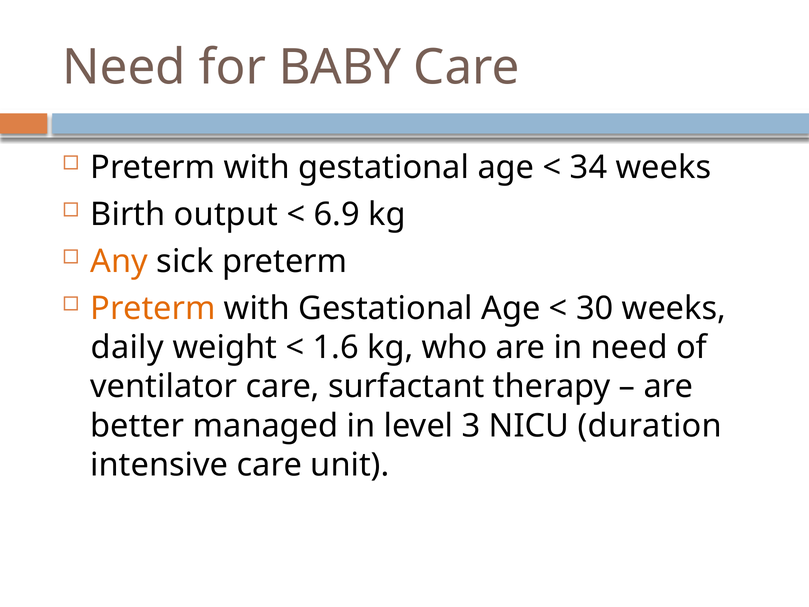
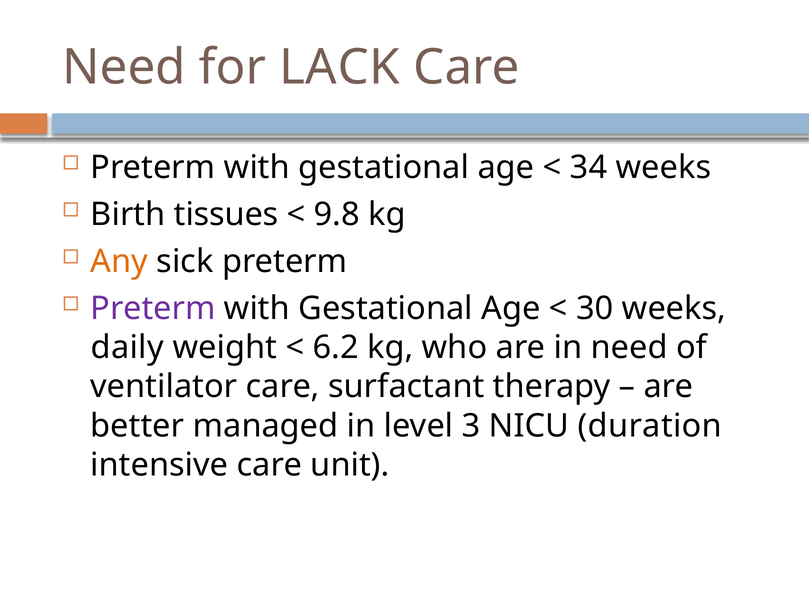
BABY: BABY -> LACK
output: output -> tissues
6.9: 6.9 -> 9.8
Preterm at (153, 308) colour: orange -> purple
1.6: 1.6 -> 6.2
